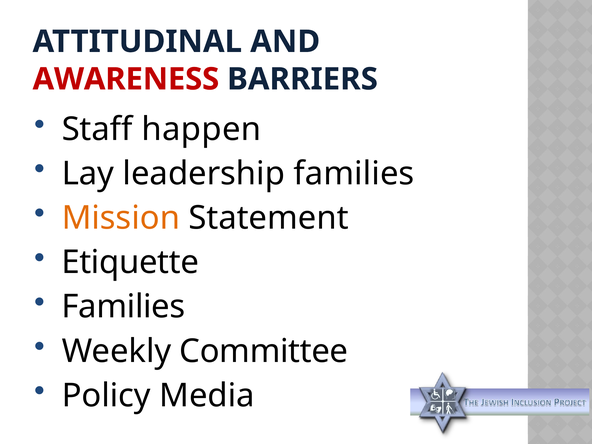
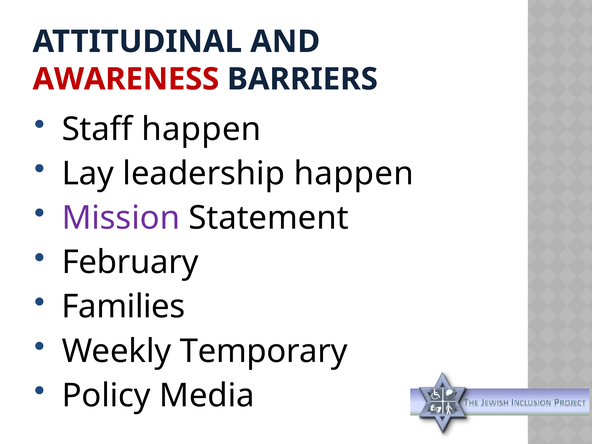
leadership families: families -> happen
Mission colour: orange -> purple
Etiquette: Etiquette -> February
Committee: Committee -> Temporary
